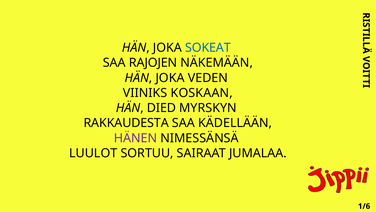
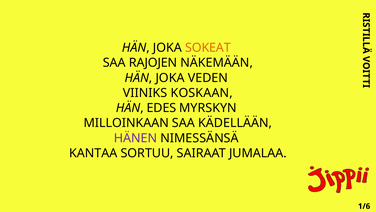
SOKEAT colour: blue -> orange
DIED: DIED -> EDES
RAKKAUDESTA: RAKKAUDESTA -> MILLOINKAAN
LUULOT: LUULOT -> KANTAA
